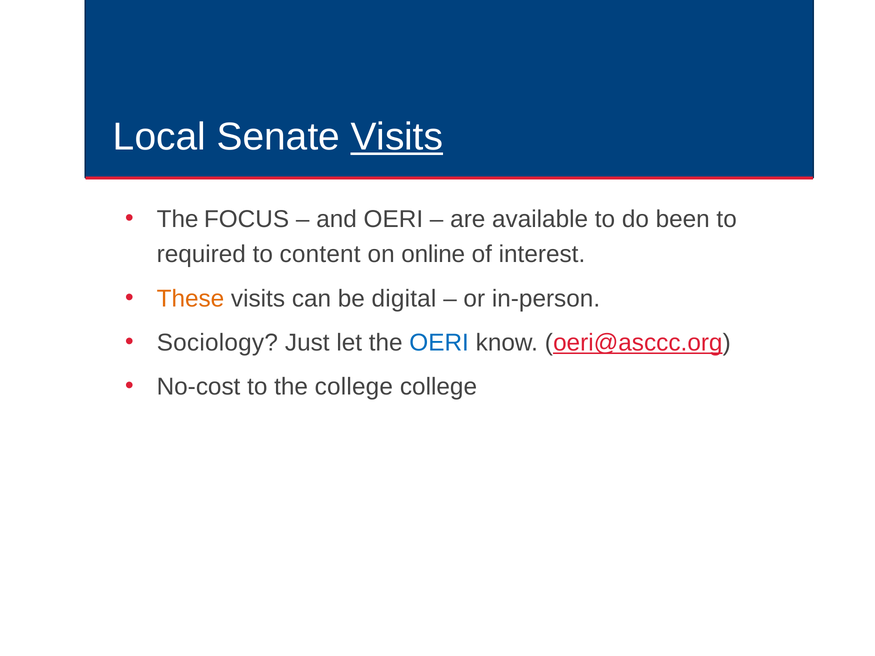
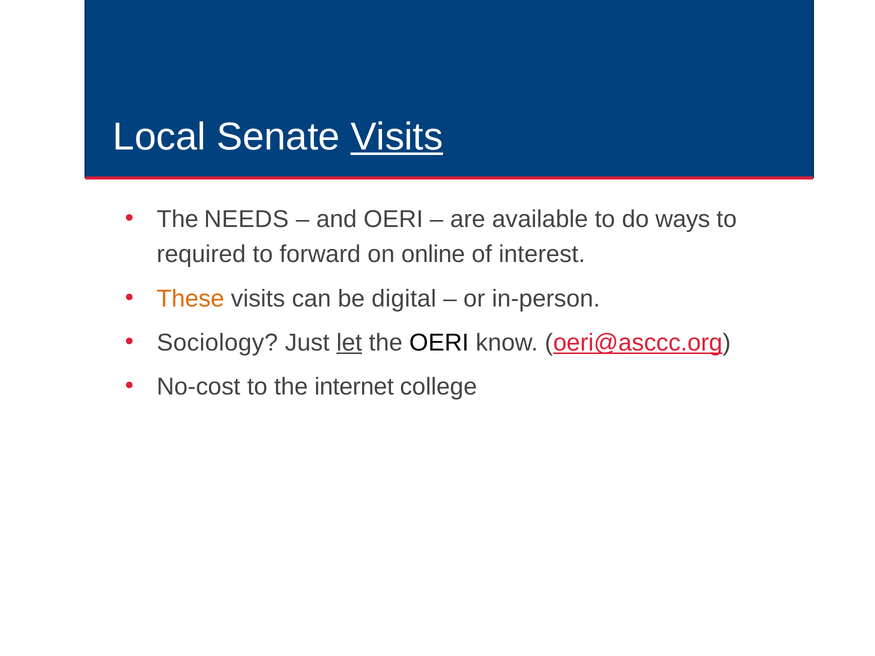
FOCUS: FOCUS -> NEEDS
been: been -> ways
content: content -> forward
let underline: none -> present
OERI at (439, 343) colour: blue -> black
the college: college -> internet
